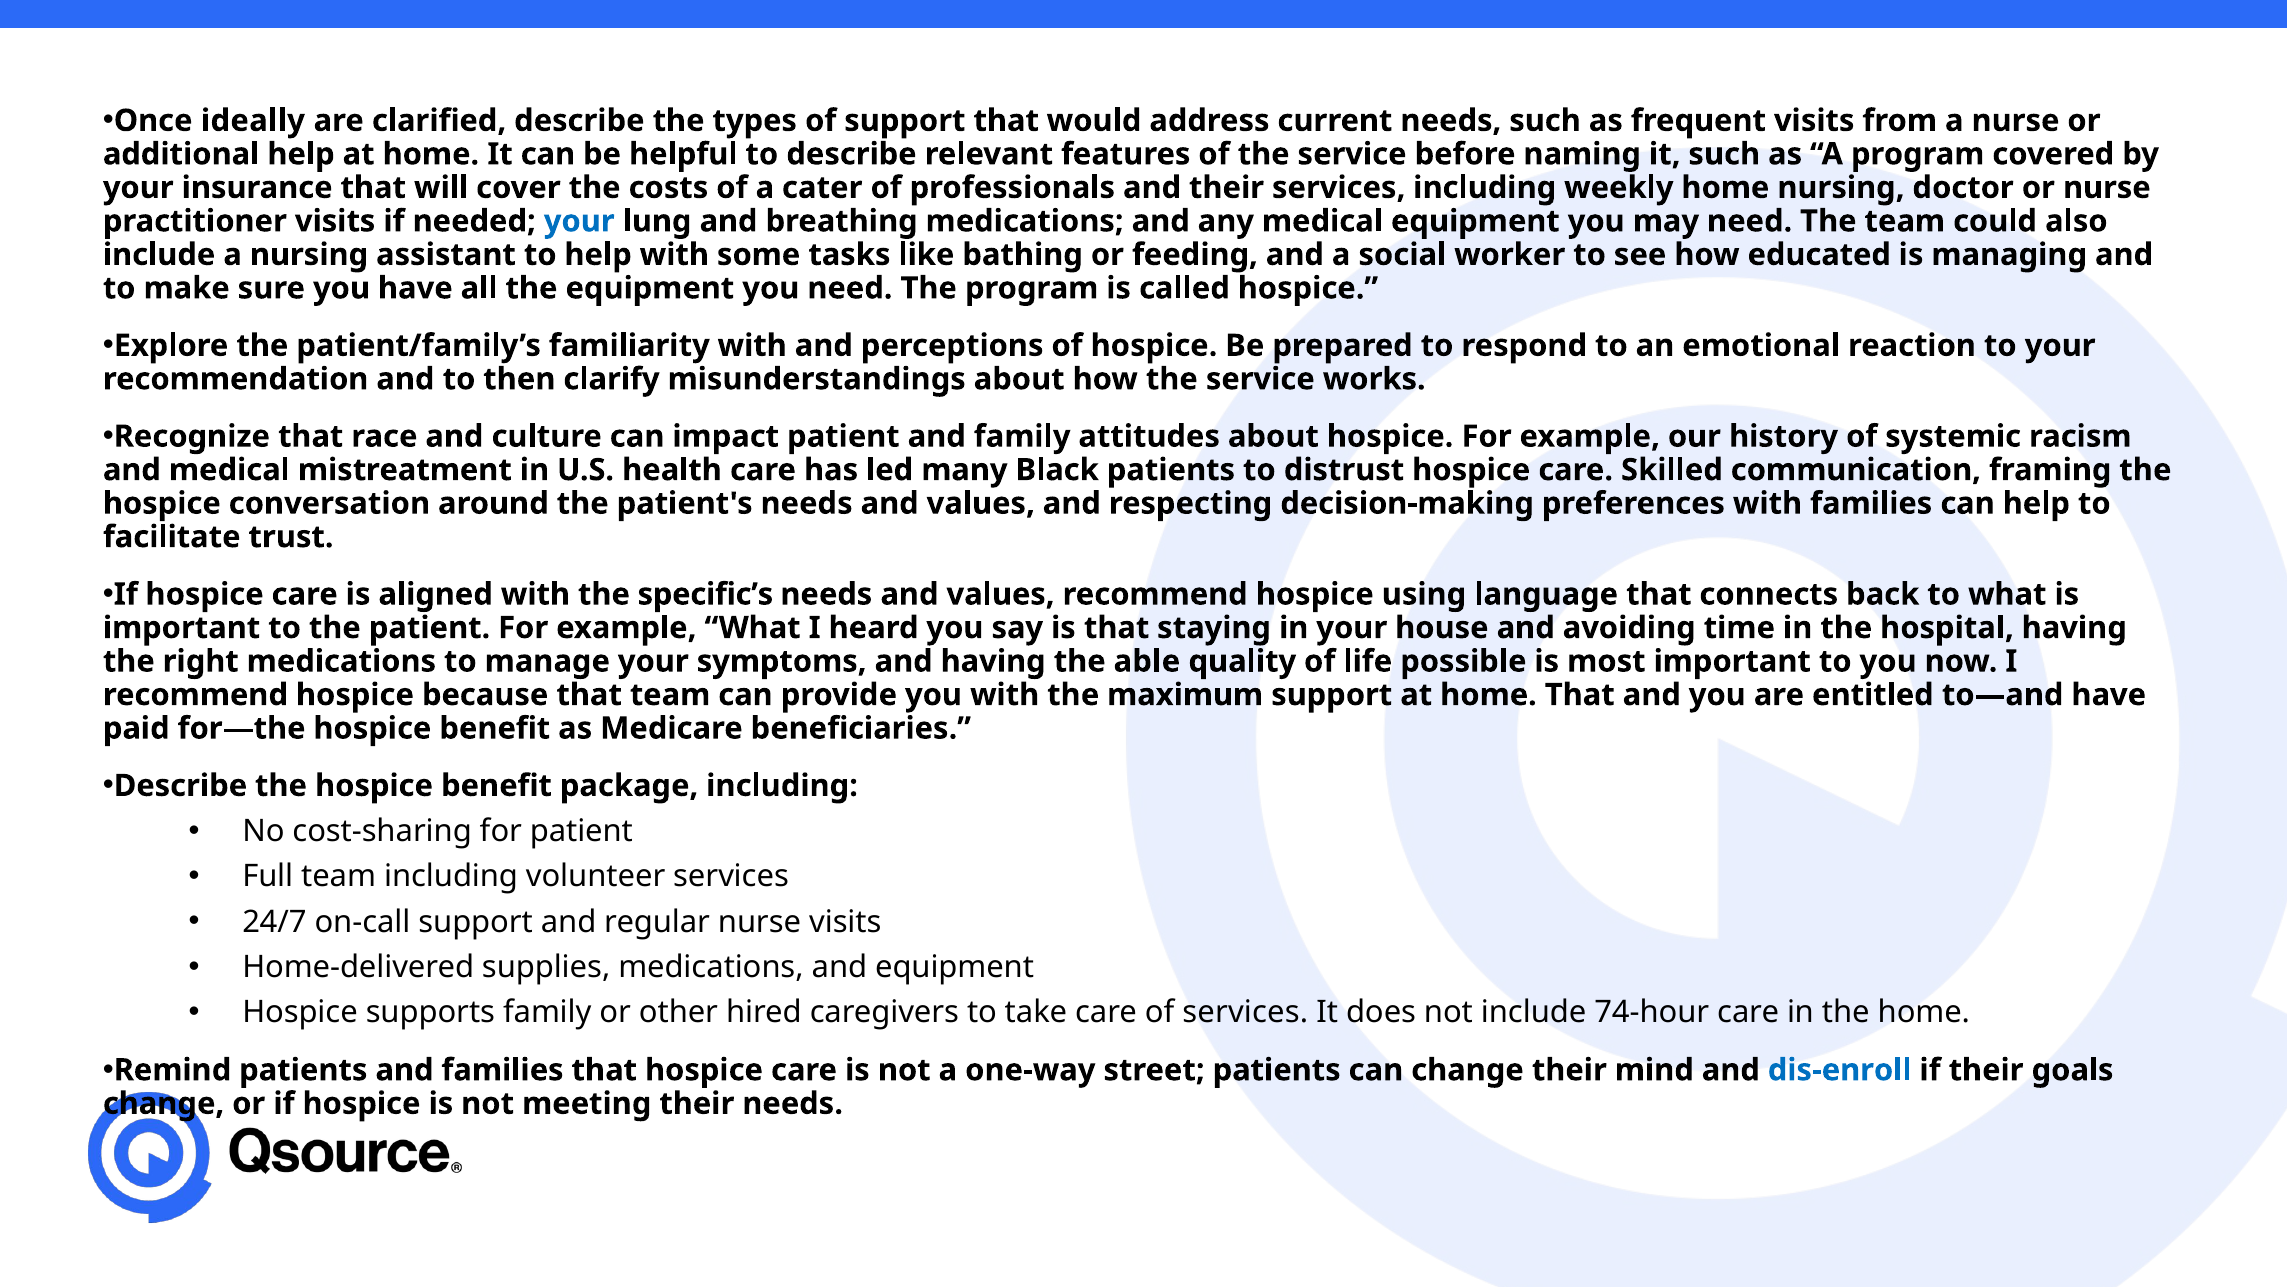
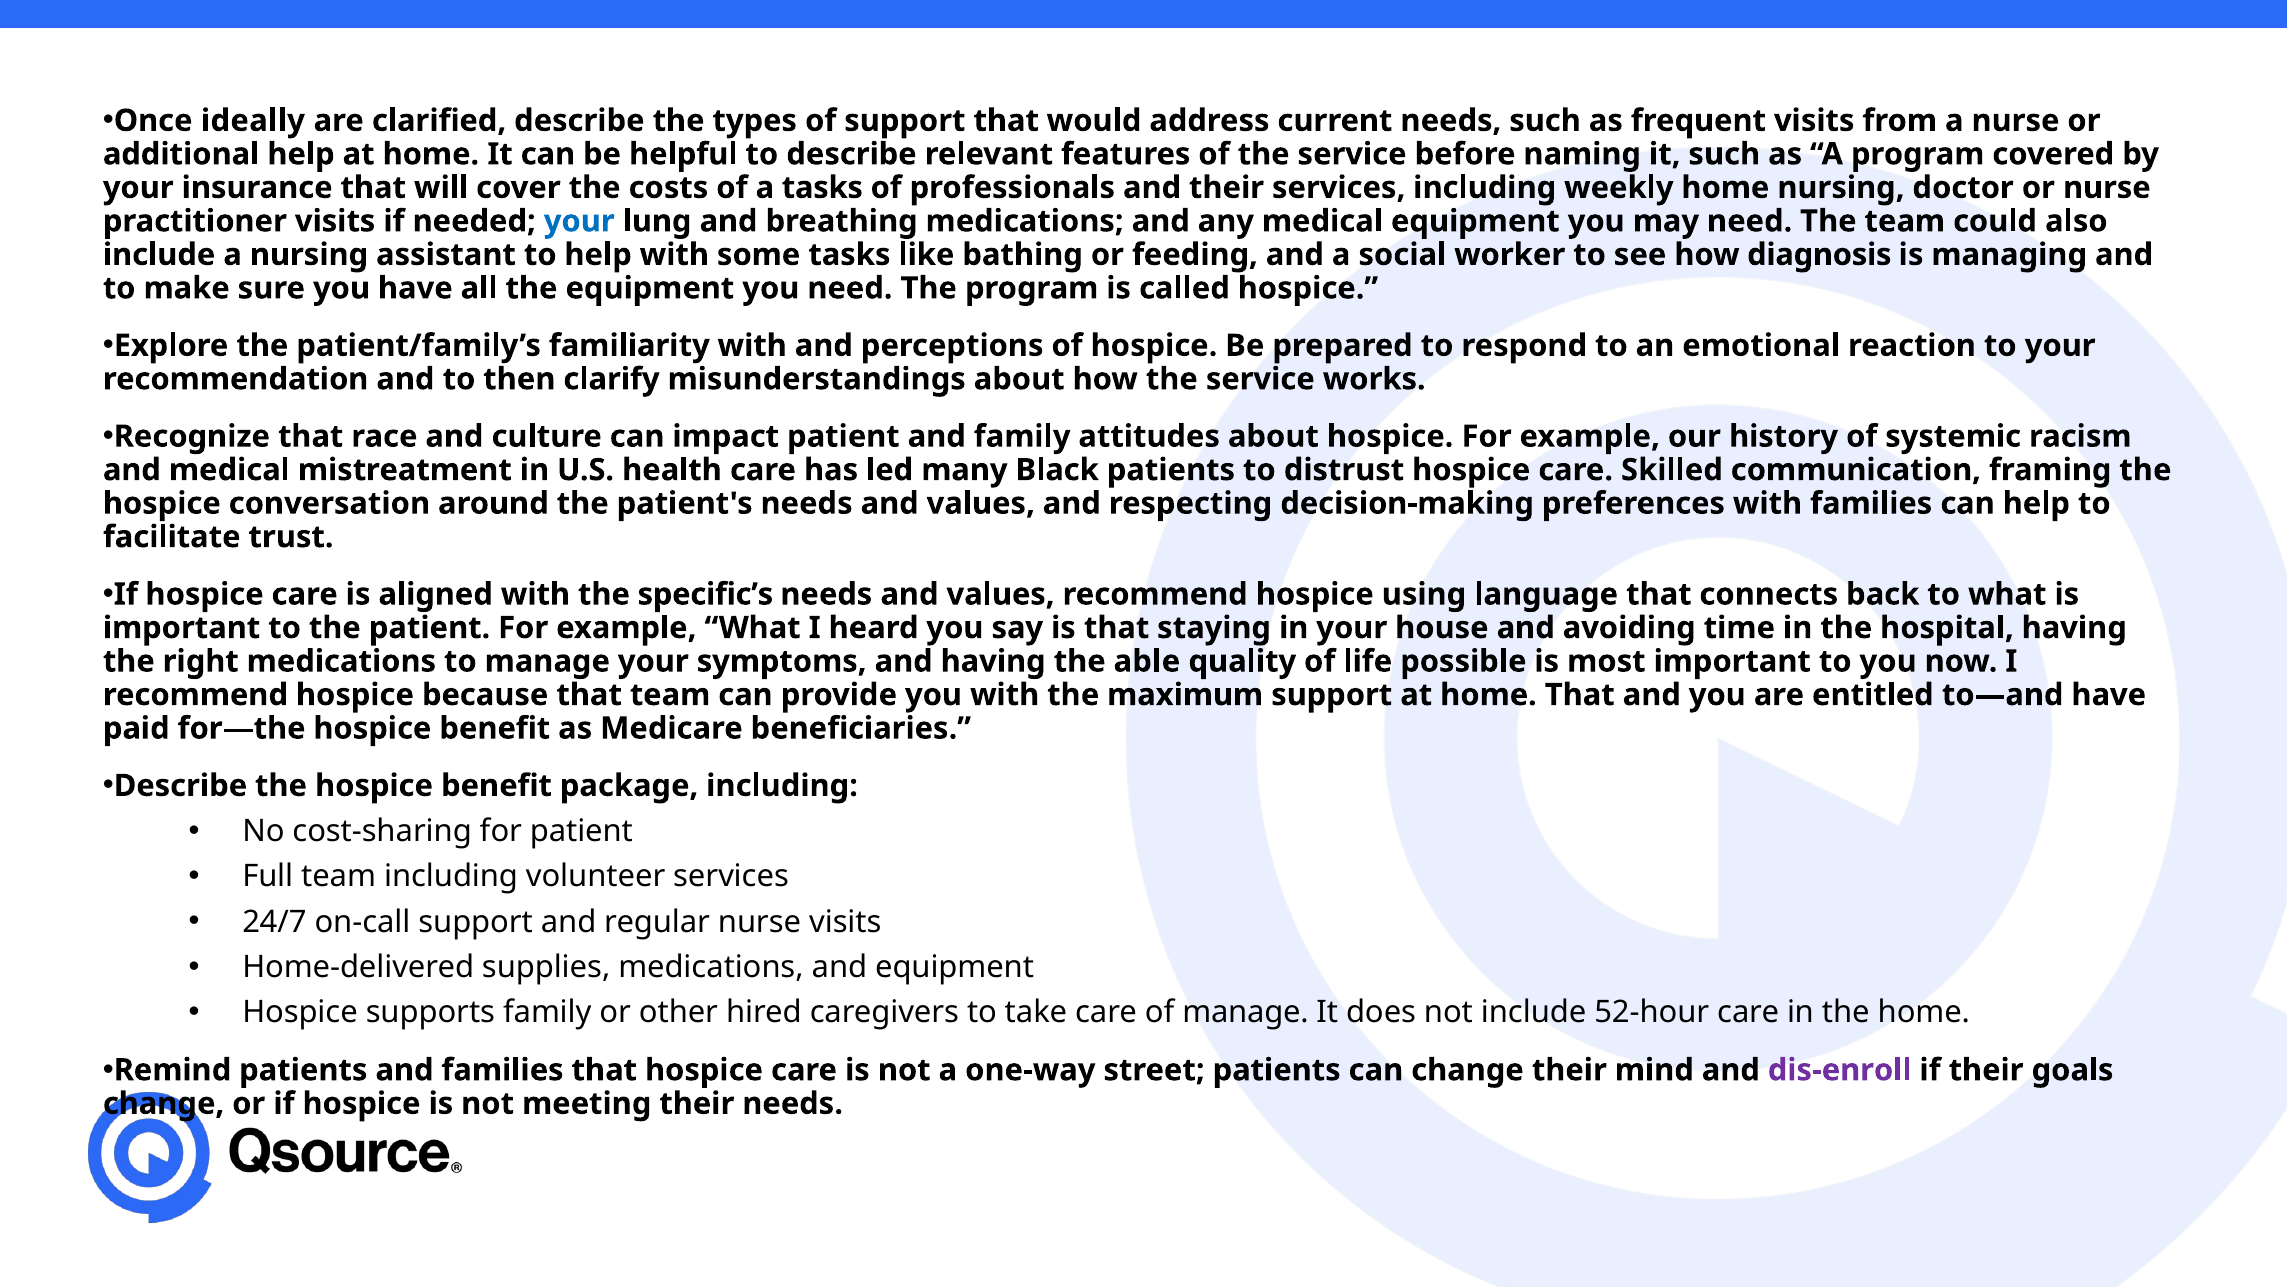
a cater: cater -> tasks
educated: educated -> diagnosis
of services: services -> manage
74-hour: 74-hour -> 52-hour
dis-enroll colour: blue -> purple
